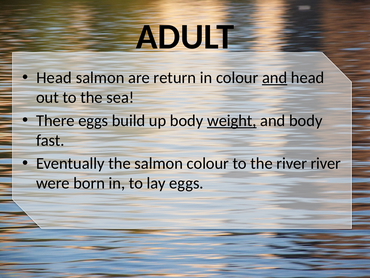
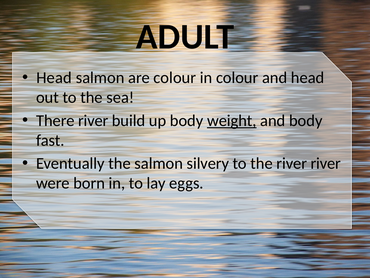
are return: return -> colour
and at (275, 78) underline: present -> none
There eggs: eggs -> river
salmon colour: colour -> silvery
